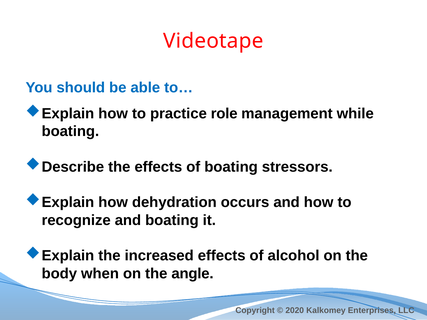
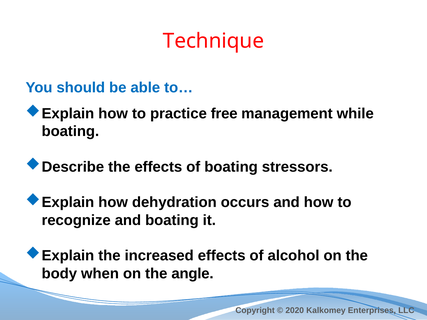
Videotape: Videotape -> Technique
role: role -> free
